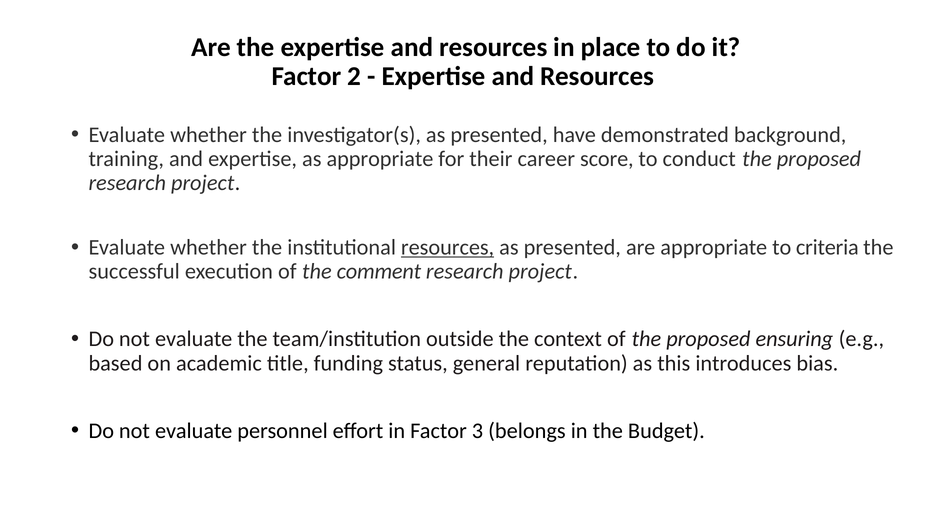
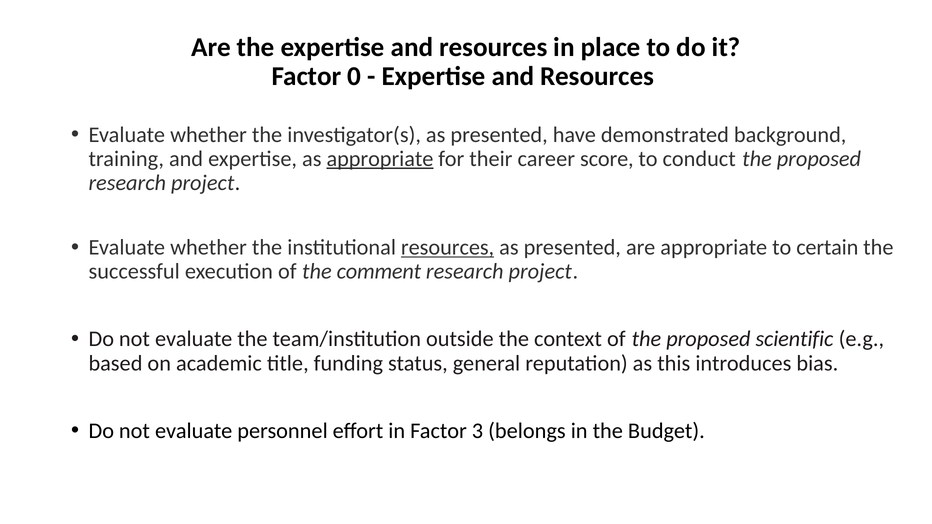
2: 2 -> 0
appropriate at (380, 159) underline: none -> present
criteria: criteria -> certain
ensuring: ensuring -> scientific
